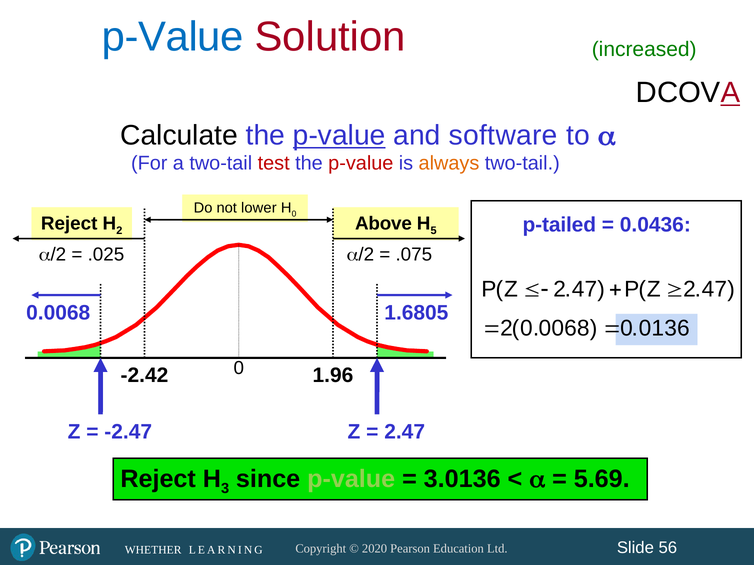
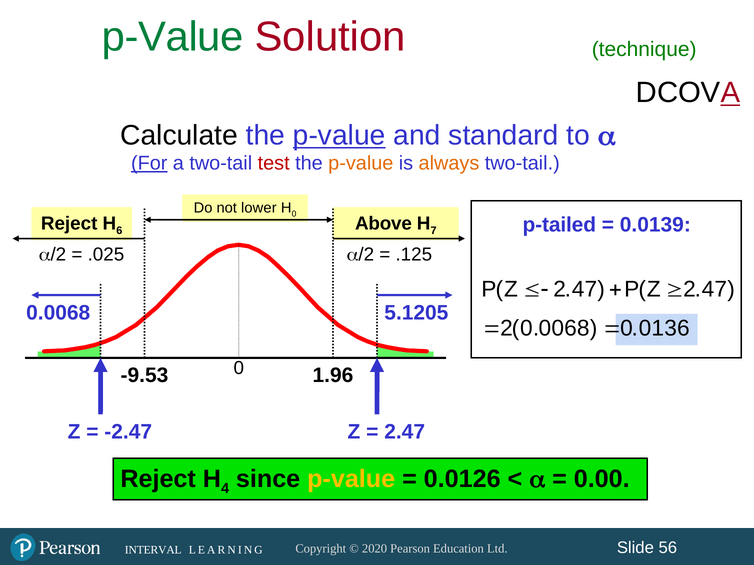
p-Value at (173, 37) colour: blue -> green
increased: increased -> technique
software: software -> standard
For underline: none -> present
p-value at (361, 163) colour: red -> orange
2: 2 -> 6
5: 5 -> 7
0.0436: 0.0436 -> 0.0139
.075: .075 -> .125
1.6805: 1.6805 -> 5.1205
-2.42: -2.42 -> -9.53
3: 3 -> 4
p-value at (351, 479) colour: light green -> yellow
3.0136: 3.0136 -> 0.0126
5.69: 5.69 -> 0.00
WHETHER: WHETHER -> INTERVAL
